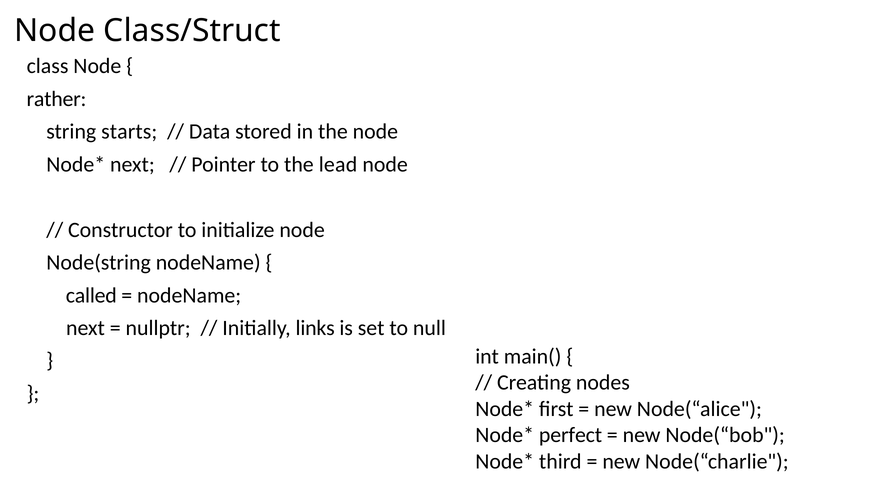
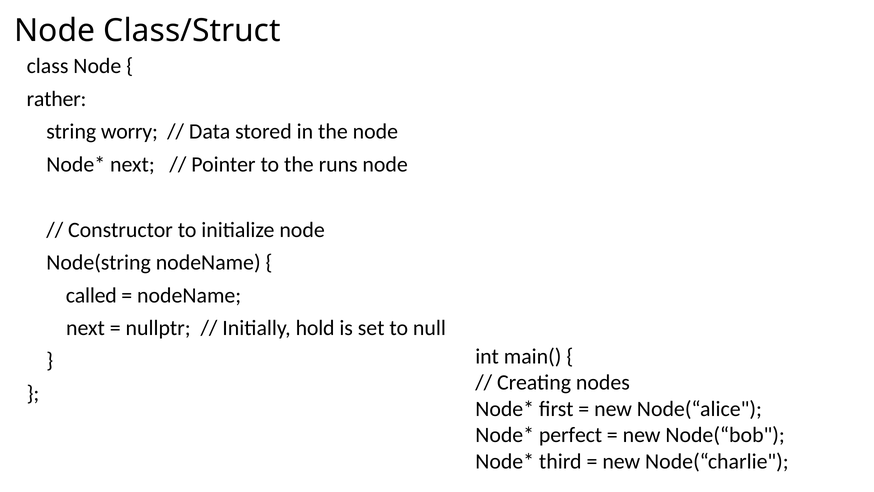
starts: starts -> worry
lead: lead -> runs
links: links -> hold
